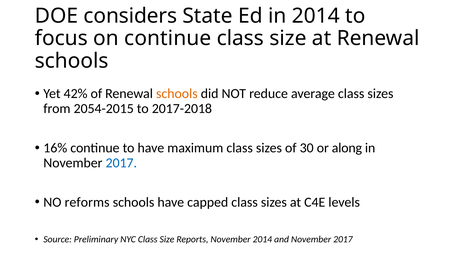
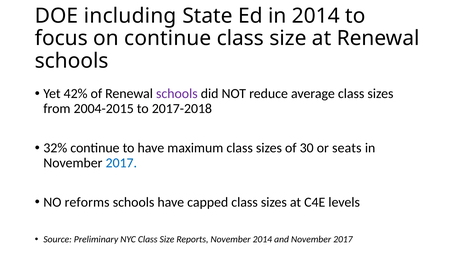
considers: considers -> including
schools at (177, 94) colour: orange -> purple
2054-2015: 2054-2015 -> 2004-2015
16%: 16% -> 32%
along: along -> seats
